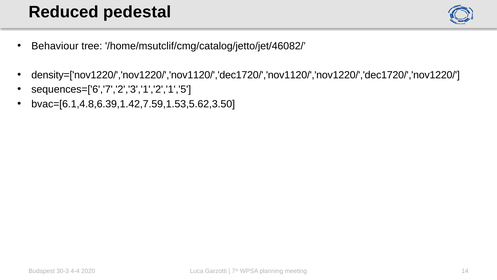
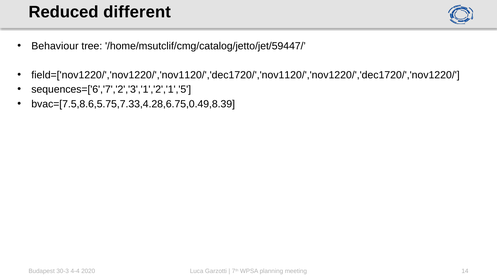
pedestal: pedestal -> different
/home/msutclif/cmg/catalog/jetto/jet/46082/: /home/msutclif/cmg/catalog/jetto/jet/46082/ -> /home/msutclif/cmg/catalog/jetto/jet/59447/
density=['nov1220/','nov1220/','nov1120/','dec1720/','nov1120/','nov1220/','dec1720/','nov1220/: density=['nov1220/','nov1220/','nov1120/','dec1720/','nov1120/','nov1220/','dec1720/','nov1220/ -> field=['nov1220/','nov1220/','nov1120/','dec1720/','nov1120/','nov1220/','dec1720/','nov1220/
bvac=[6.1,4.8,6.39,1.42,7.59,1.53,5.62,3.50: bvac=[6.1,4.8,6.39,1.42,7.59,1.53,5.62,3.50 -> bvac=[7.5,8.6,5.75,7.33,4.28,6.75,0.49,8.39
